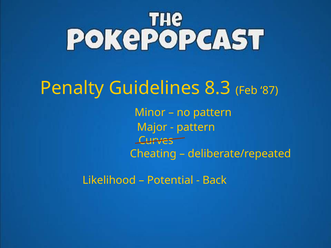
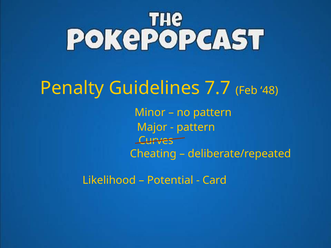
8.3: 8.3 -> 7.7
87: 87 -> 48
Back: Back -> Card
